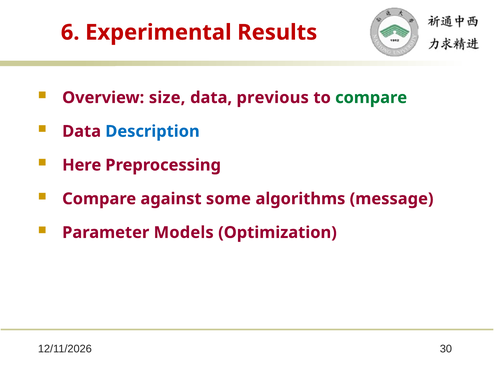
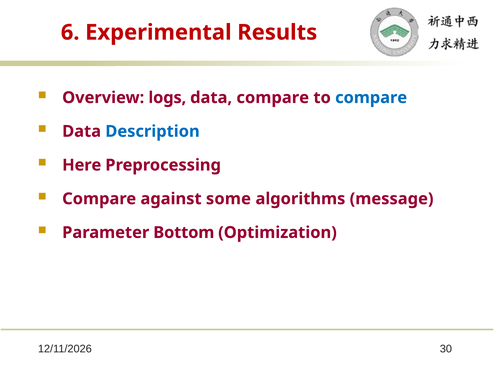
size: size -> logs
data previous: previous -> compare
compare at (371, 98) colour: green -> blue
Models: Models -> Bottom
